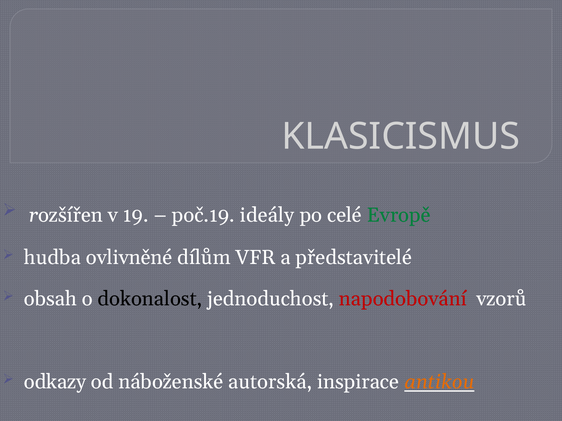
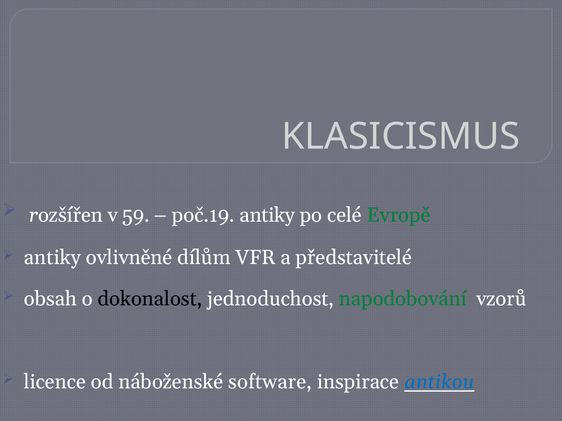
19: 19 -> 59
poč.19 ideály: ideály -> antiky
hudba at (52, 258): hudba -> antiky
napodobování colour: red -> green
odkazy: odkazy -> licence
autorská: autorská -> software
antikou colour: orange -> blue
